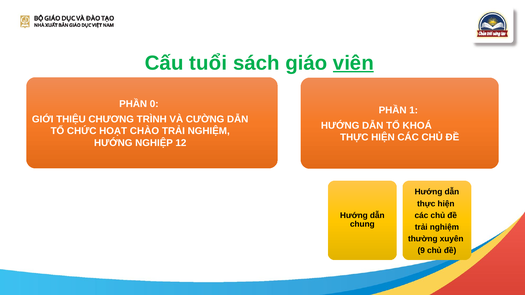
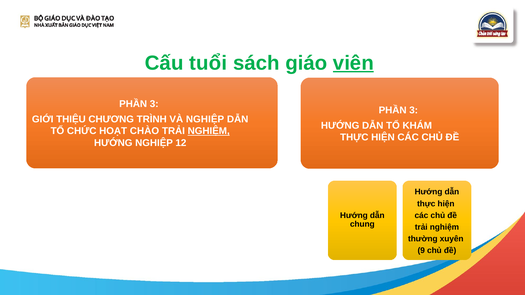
0 at (154, 104): 0 -> 3
1 at (414, 110): 1 -> 3
VÀ CƯỜNG: CƯỜNG -> NGHIỆP
KHOÁ: KHOÁ -> KHÁM
NGHIỆM at (209, 131) underline: none -> present
